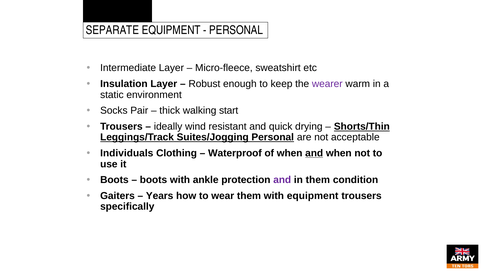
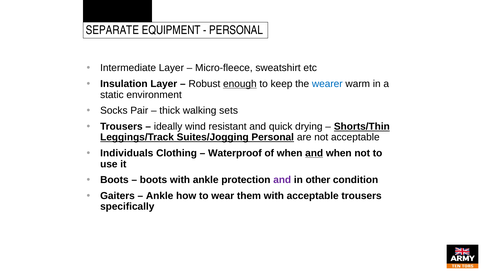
enough underline: none -> present
wearer colour: purple -> blue
start: start -> sets
in them: them -> other
Years at (160, 196): Years -> Ankle
with equipment: equipment -> acceptable
